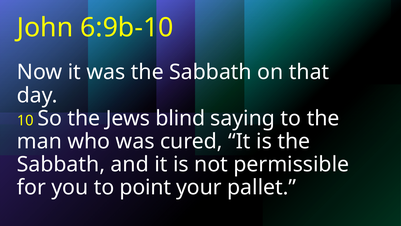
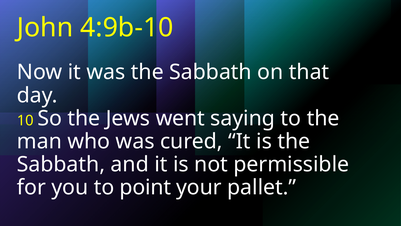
6:9b-10: 6:9b-10 -> 4:9b-10
blind: blind -> went
